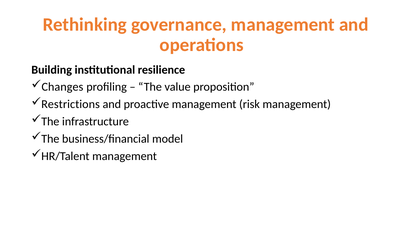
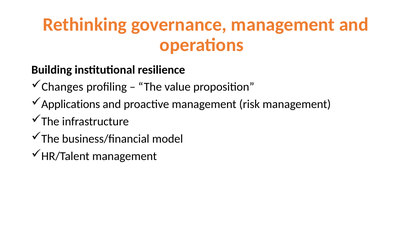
Restrictions: Restrictions -> Applications
